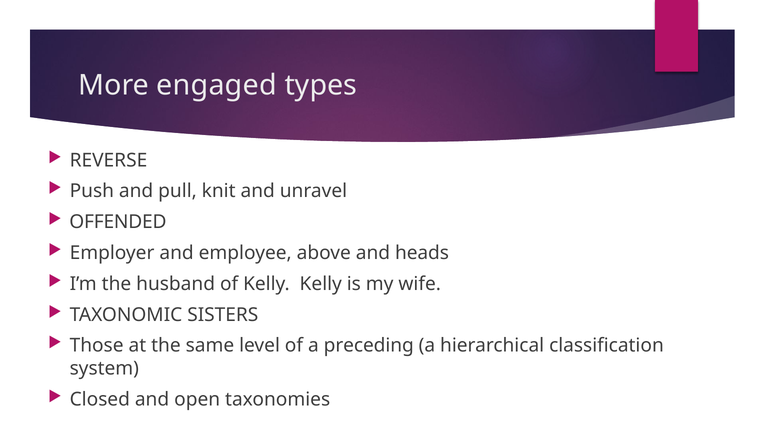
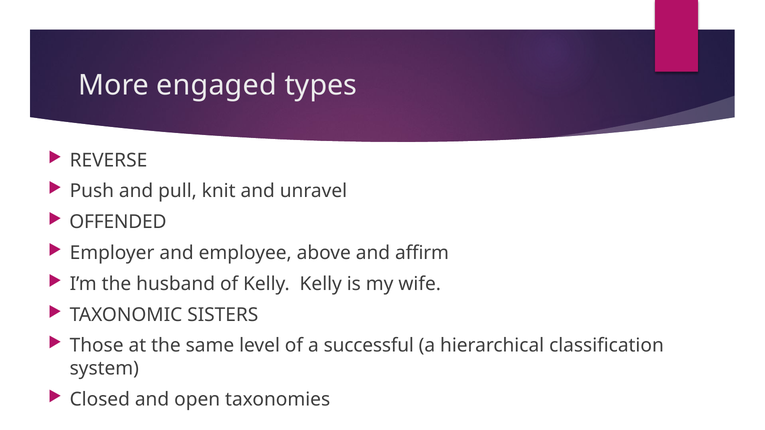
heads: heads -> affirm
preceding: preceding -> successful
